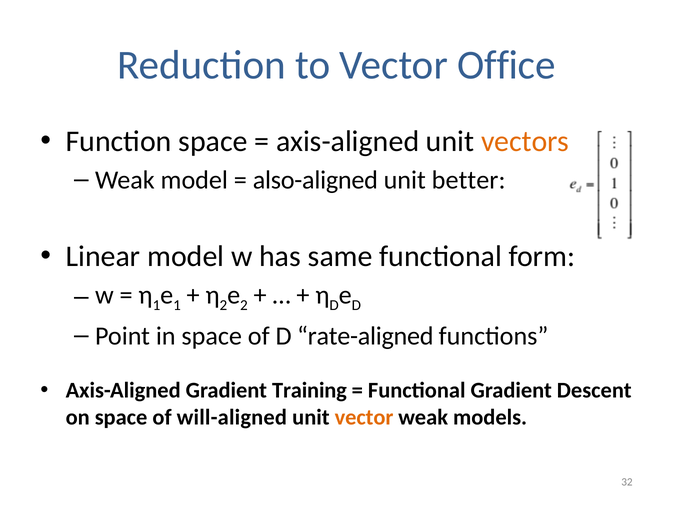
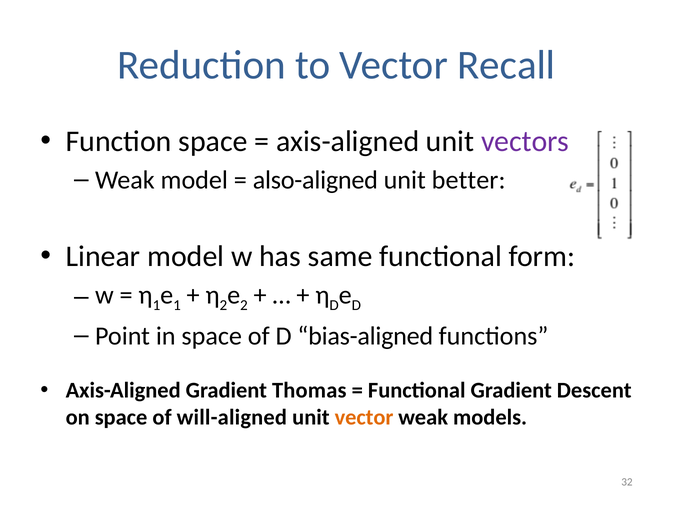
Office: Office -> Recall
vectors colour: orange -> purple
rate-aligned: rate-aligned -> bias-aligned
Training: Training -> Thomas
